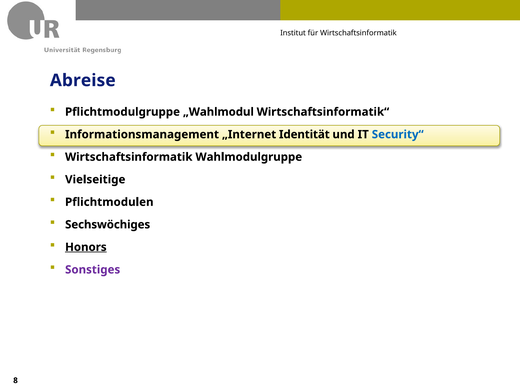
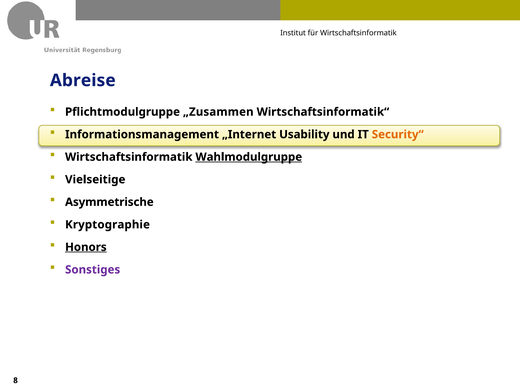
„Wahlmodul: „Wahlmodul -> „Zusammen
Identität: Identität -> Usability
Security“ colour: blue -> orange
Wahlmodulgruppe underline: none -> present
Pflichtmodulen: Pflichtmodulen -> Asymmetrische
Sechswöchiges: Sechswöchiges -> Kryptographie
